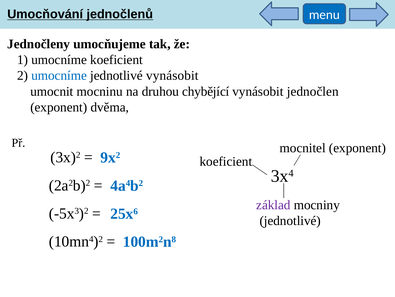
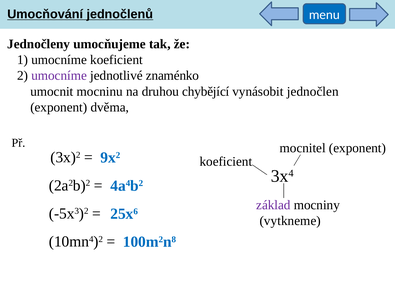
umocníme at (59, 75) colour: blue -> purple
jednotlivé vynásobit: vynásobit -> znaménko
jednotlivé at (290, 220): jednotlivé -> vytkneme
